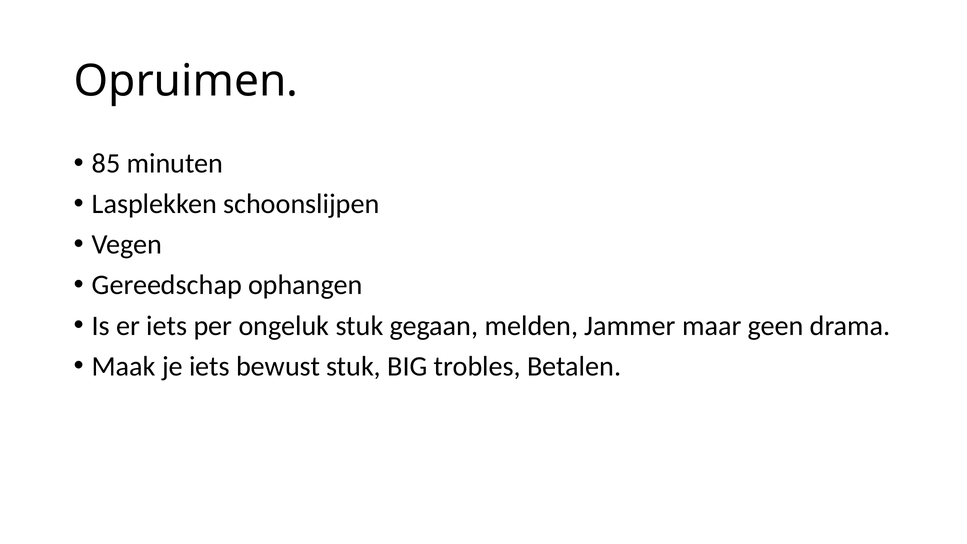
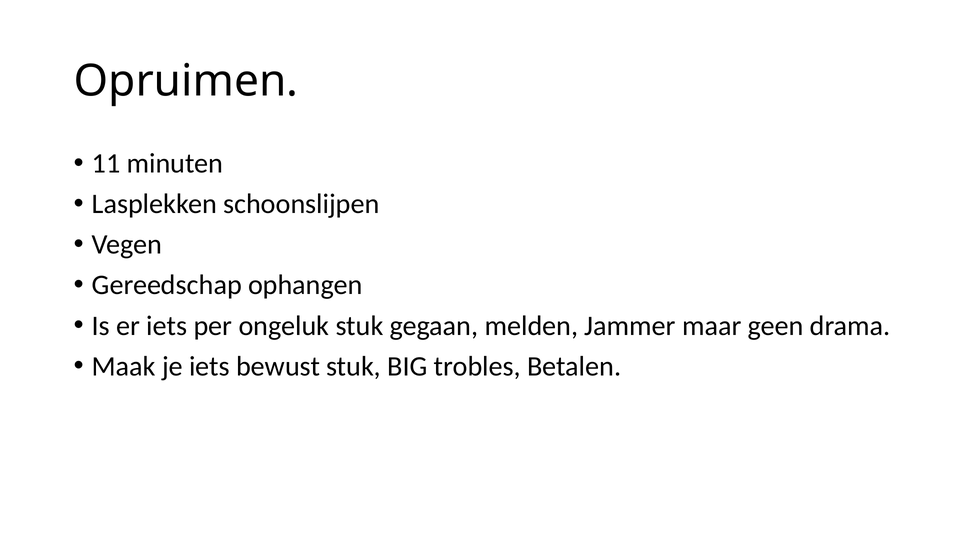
85: 85 -> 11
